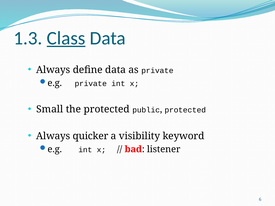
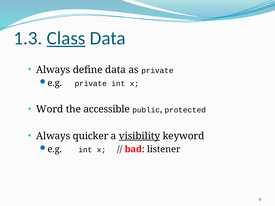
Small: Small -> Word
the protected: protected -> accessible
visibility underline: none -> present
